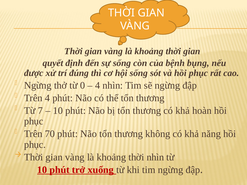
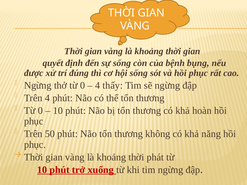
4 nhìn: nhìn -> thấy
7 at (40, 111): 7 -> 0
70: 70 -> 50
thời nhìn: nhìn -> phát
